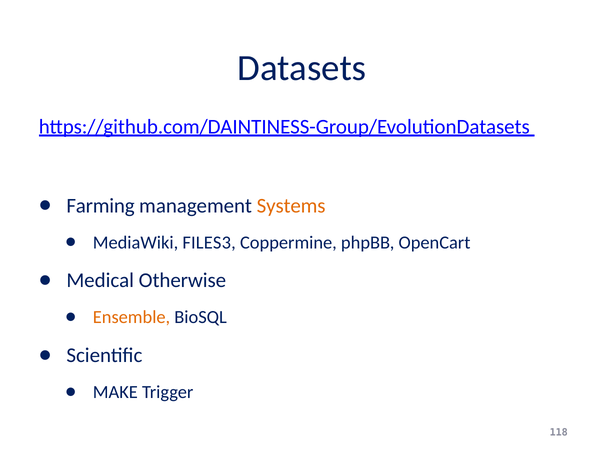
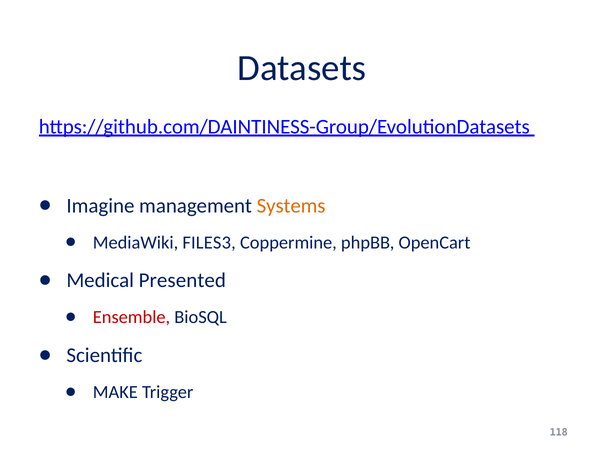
Farming: Farming -> Imagine
Otherwise: Otherwise -> Presented
Ensemble colour: orange -> red
